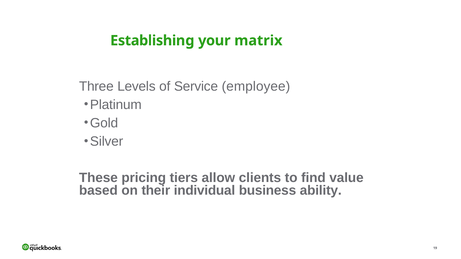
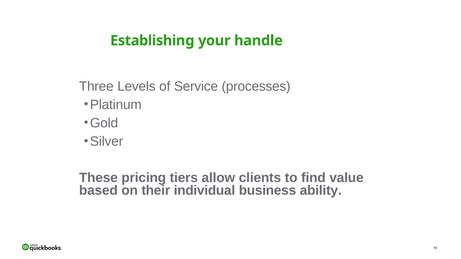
matrix: matrix -> handle
employee: employee -> processes
